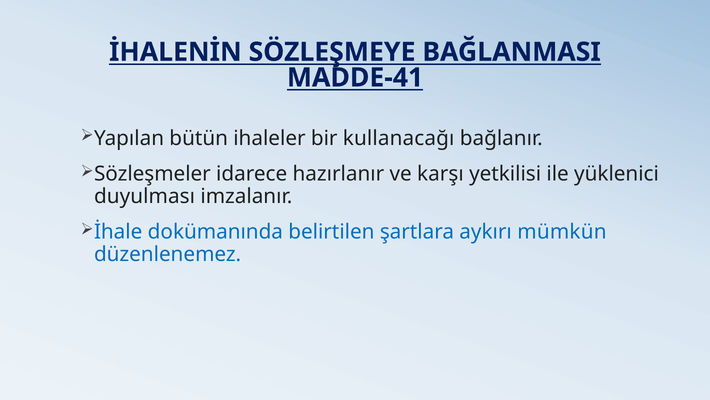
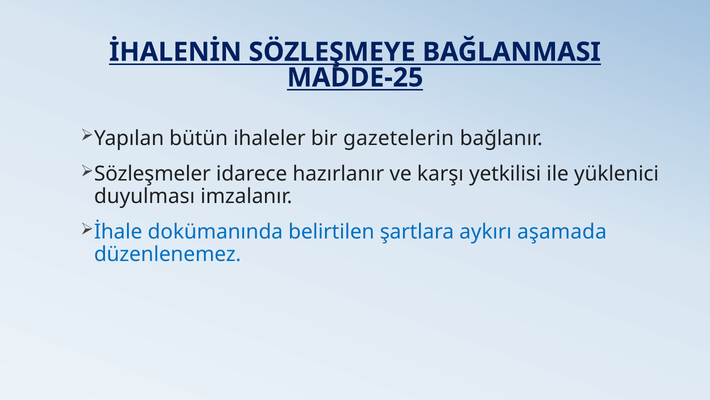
MADDE-41: MADDE-41 -> MADDE-25
kullanacağı: kullanacağı -> gazetelerin
mümkün: mümkün -> aşamada
